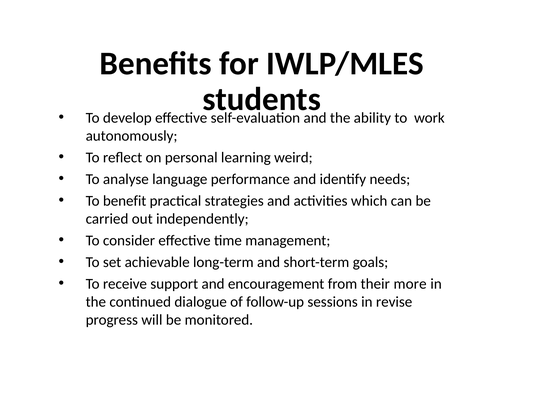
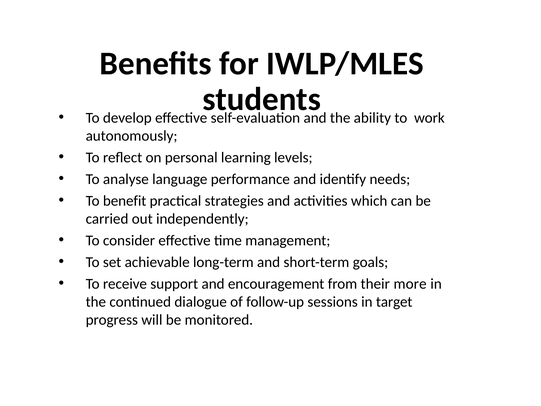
weird: weird -> levels
revise: revise -> target
